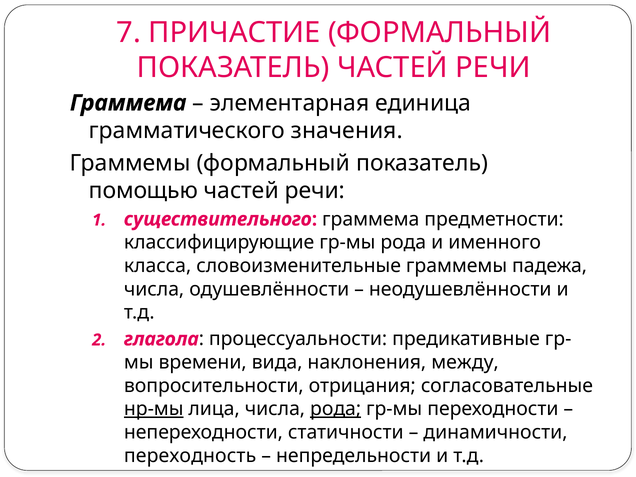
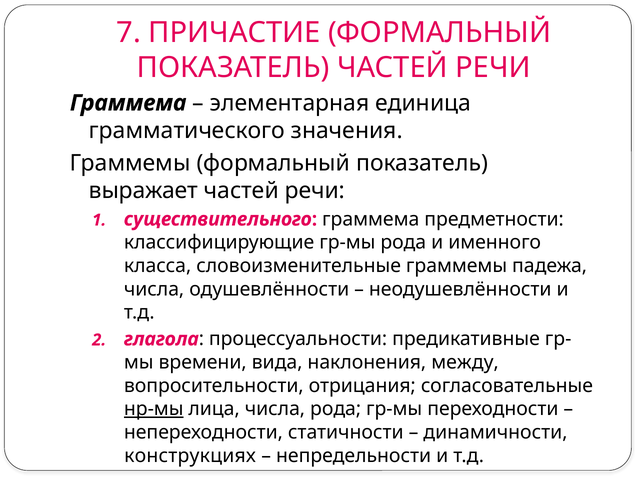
помощью: помощью -> выражает
рода at (336, 409) underline: present -> none
переходность: переходность -> конструкциях
